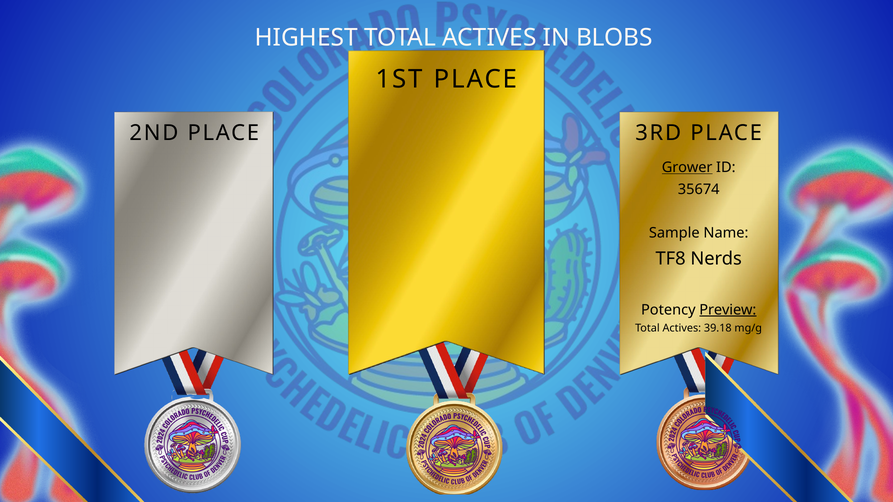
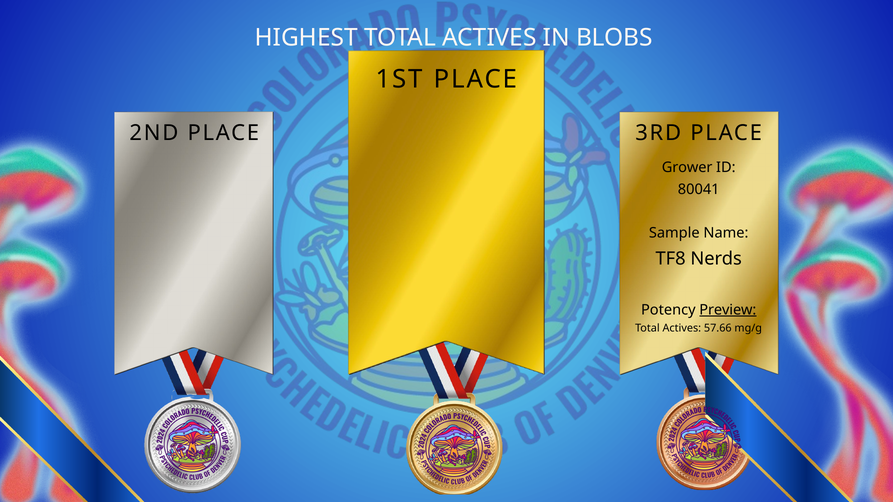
Grower underline: present -> none
35674: 35674 -> 80041
39.18: 39.18 -> 57.66
